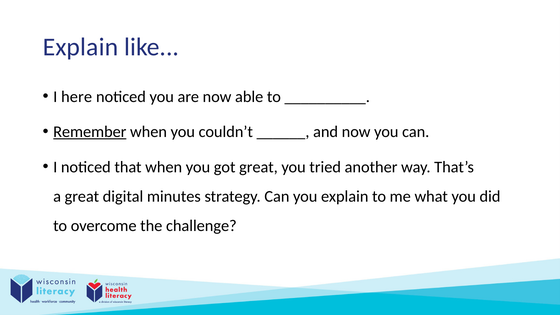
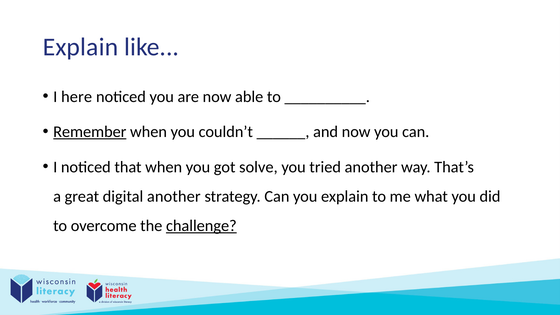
got great: great -> solve
digital minutes: minutes -> another
challenge underline: none -> present
